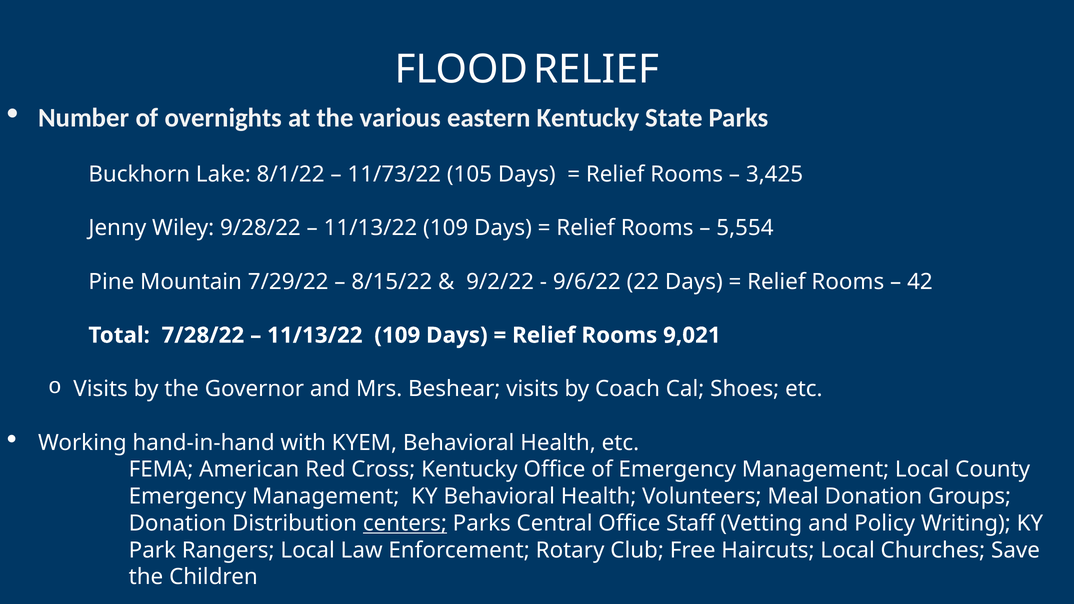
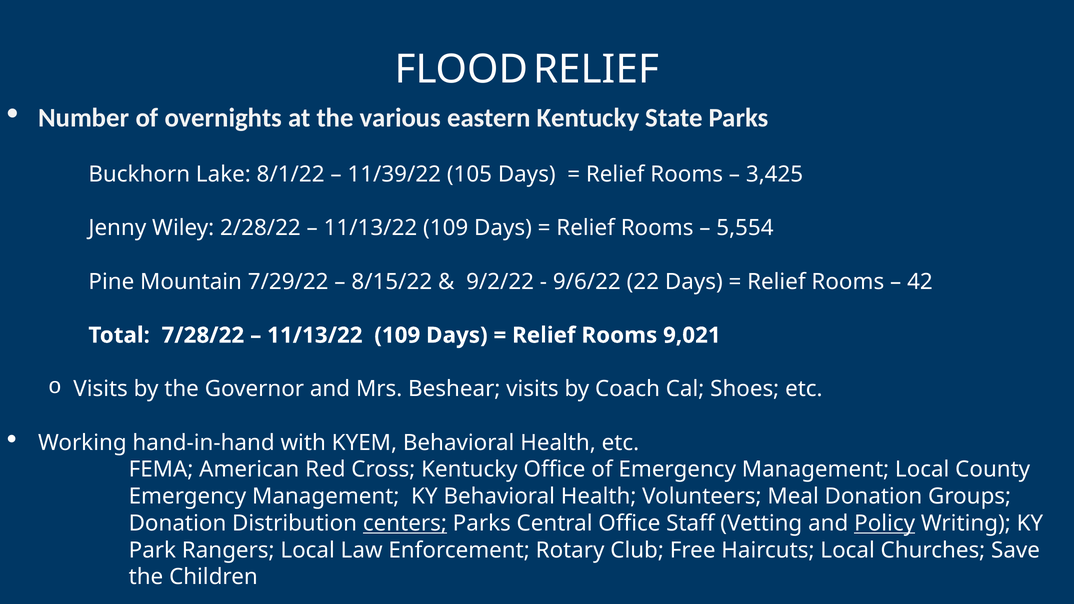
11/73/22: 11/73/22 -> 11/39/22
9/28/22: 9/28/22 -> 2/28/22
Policy underline: none -> present
